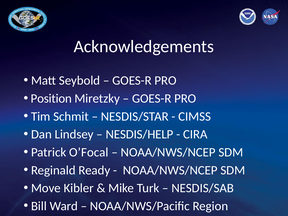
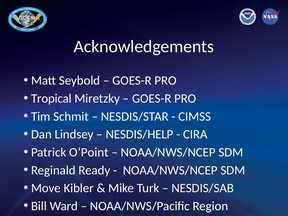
Position: Position -> Tropical
O’Focal: O’Focal -> O’Point
